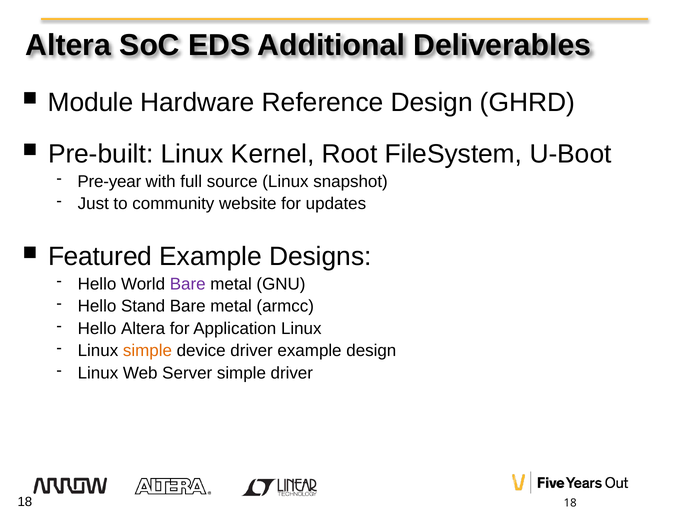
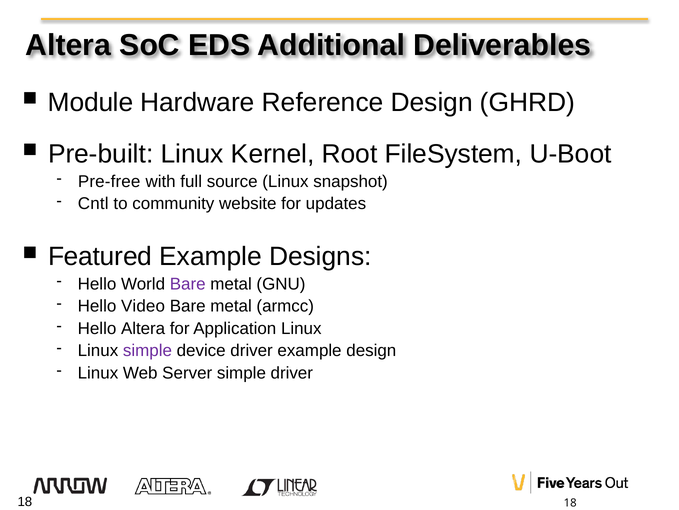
Pre-year: Pre-year -> Pre-free
Just: Just -> Cntl
Stand: Stand -> Video
simple at (147, 350) colour: orange -> purple
